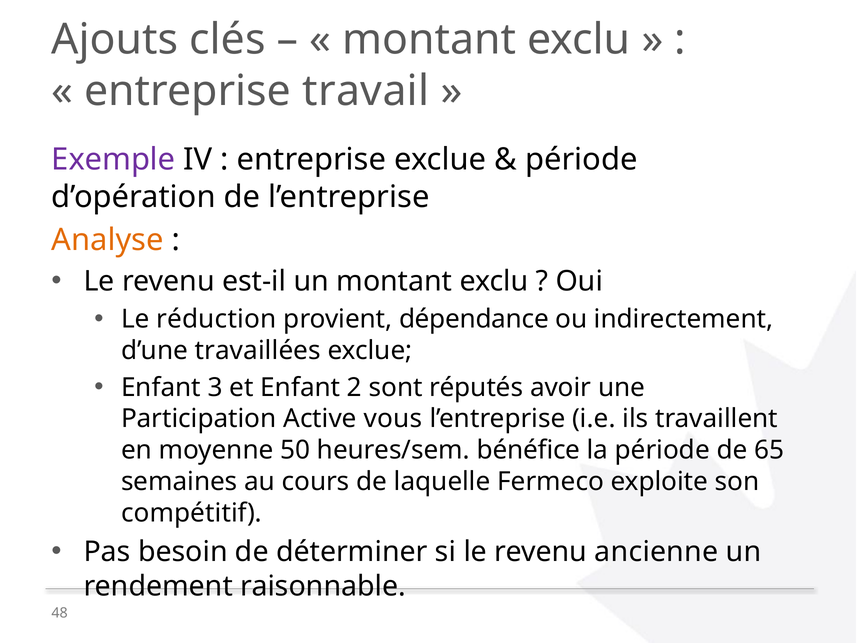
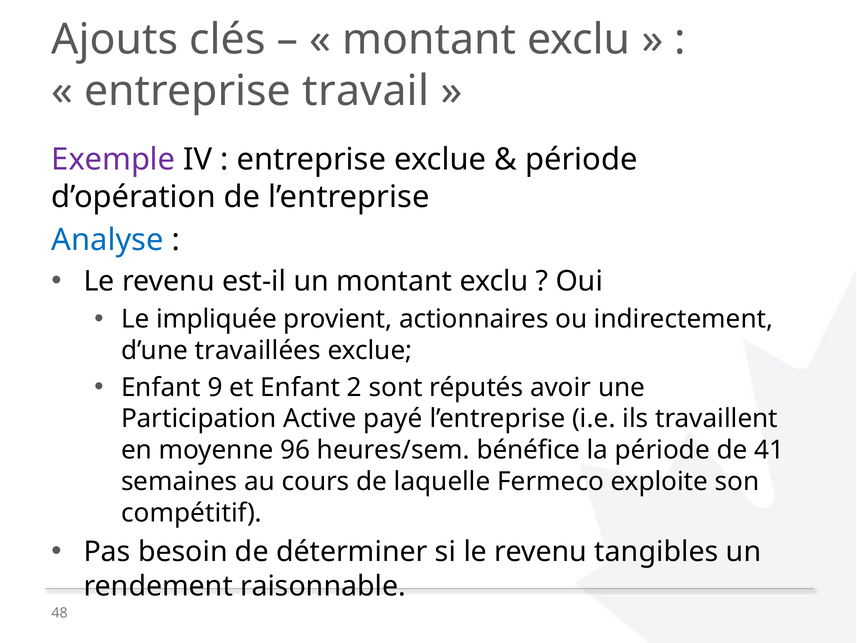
Analyse colour: orange -> blue
réduction: réduction -> impliquée
dépendance: dépendance -> actionnaires
3: 3 -> 9
vous: vous -> payé
50: 50 -> 96
65: 65 -> 41
ancienne: ancienne -> tangibles
